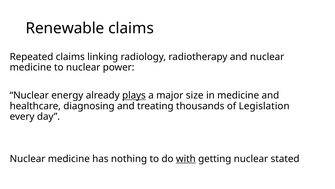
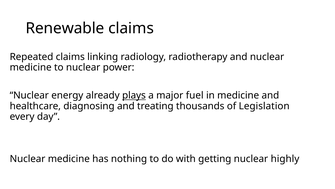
size: size -> fuel
with underline: present -> none
stated: stated -> highly
